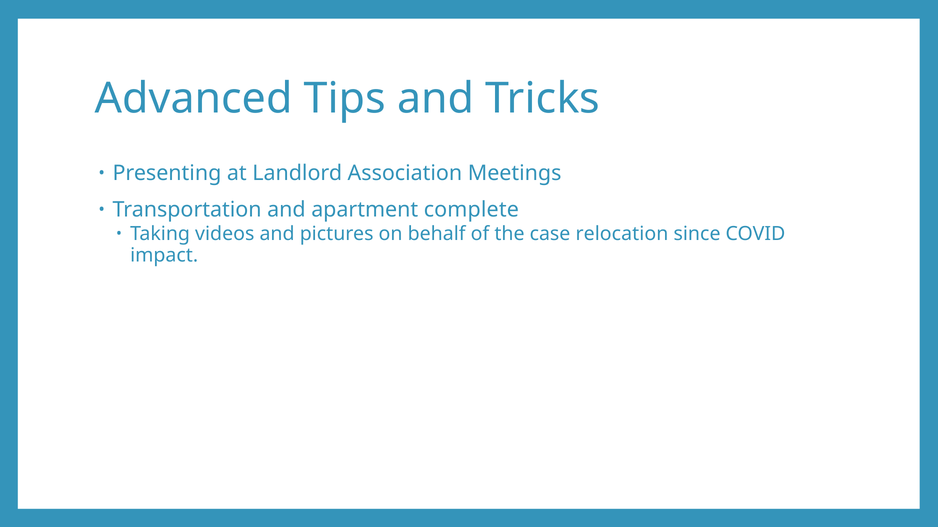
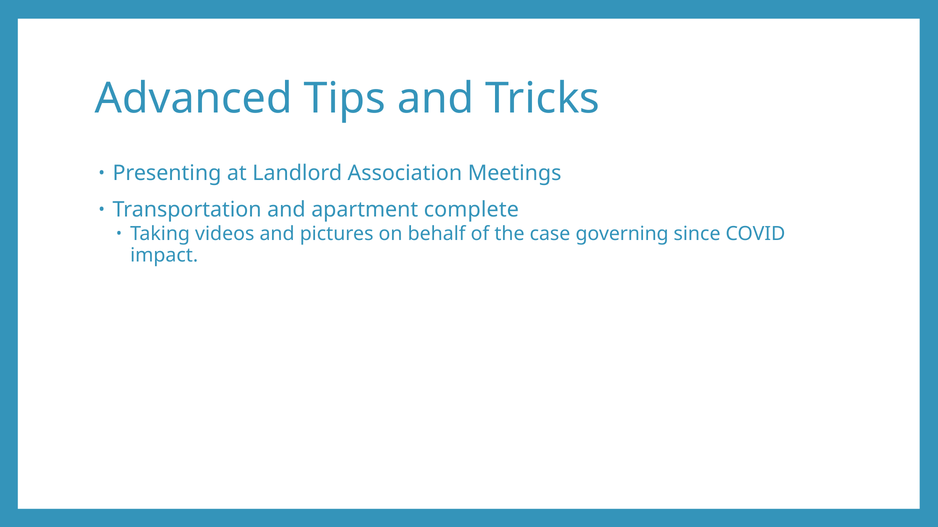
relocation: relocation -> governing
